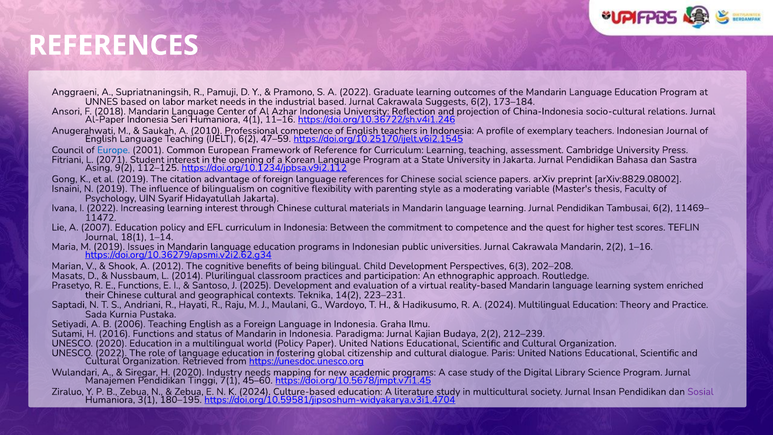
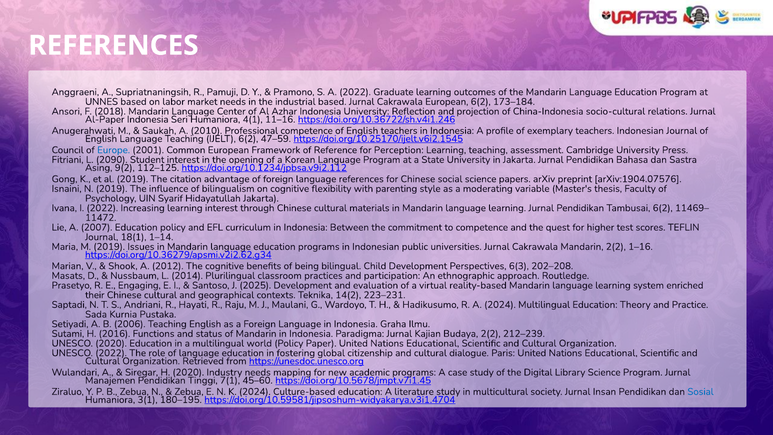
Cakrawala Suggests: Suggests -> European
for Curriculum: Curriculum -> Perception
2071: 2071 -> 2090
arXiv:8829.08002: arXiv:8829.08002 -> arXiv:1904.07576
E Functions: Functions -> Engaging
Sosial colour: purple -> blue
